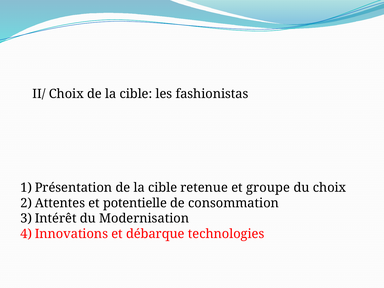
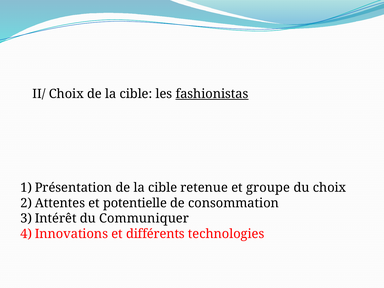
fashionistas underline: none -> present
Modernisation: Modernisation -> Communiquer
débarque: débarque -> différents
